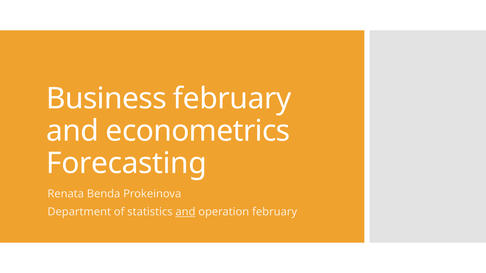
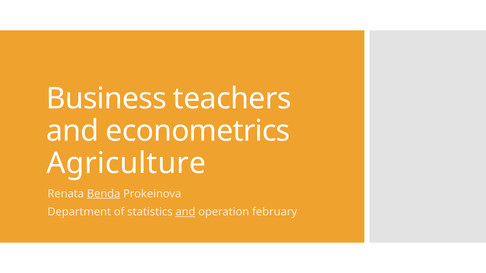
Business february: february -> teachers
Forecasting: Forecasting -> Agriculture
Benda underline: none -> present
